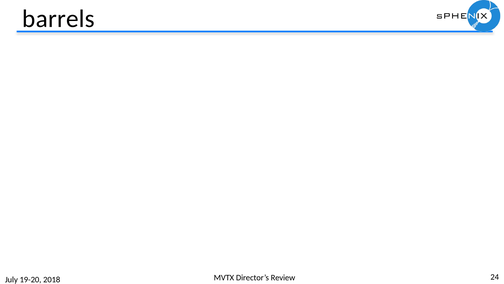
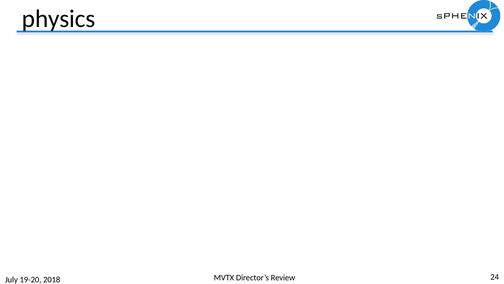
barrels: barrels -> physics
